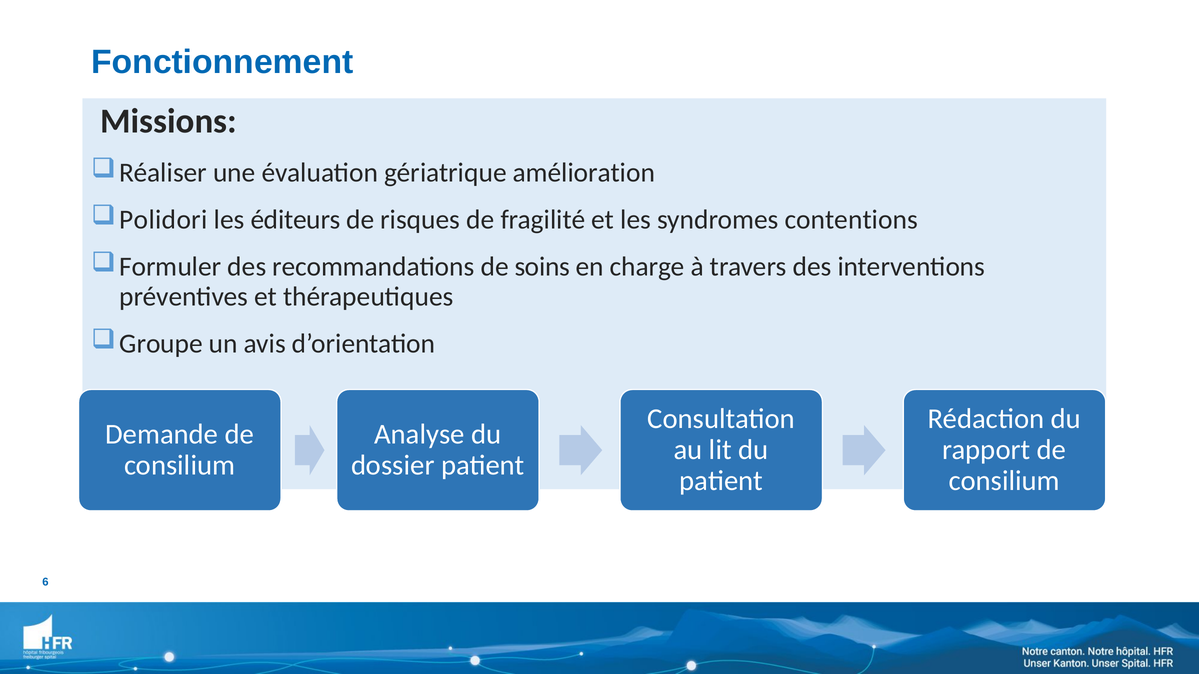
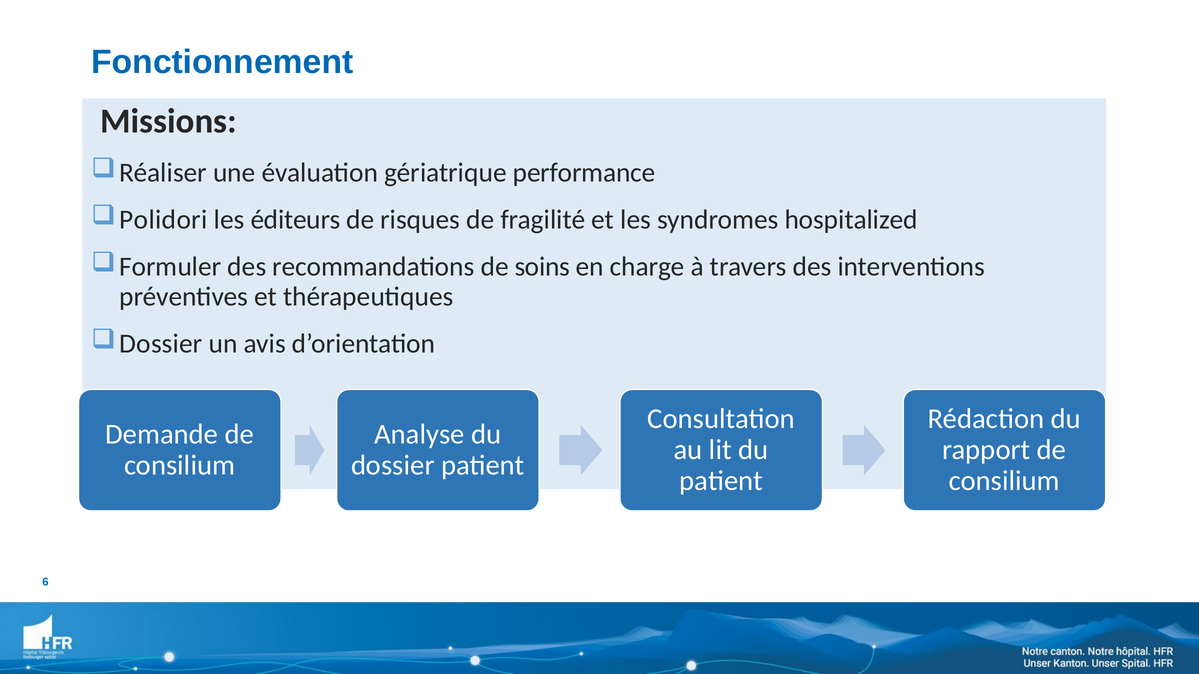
amélioration: amélioration -> performance
contentions: contentions -> hospitalized
Groupe at (161, 344): Groupe -> Dossier
